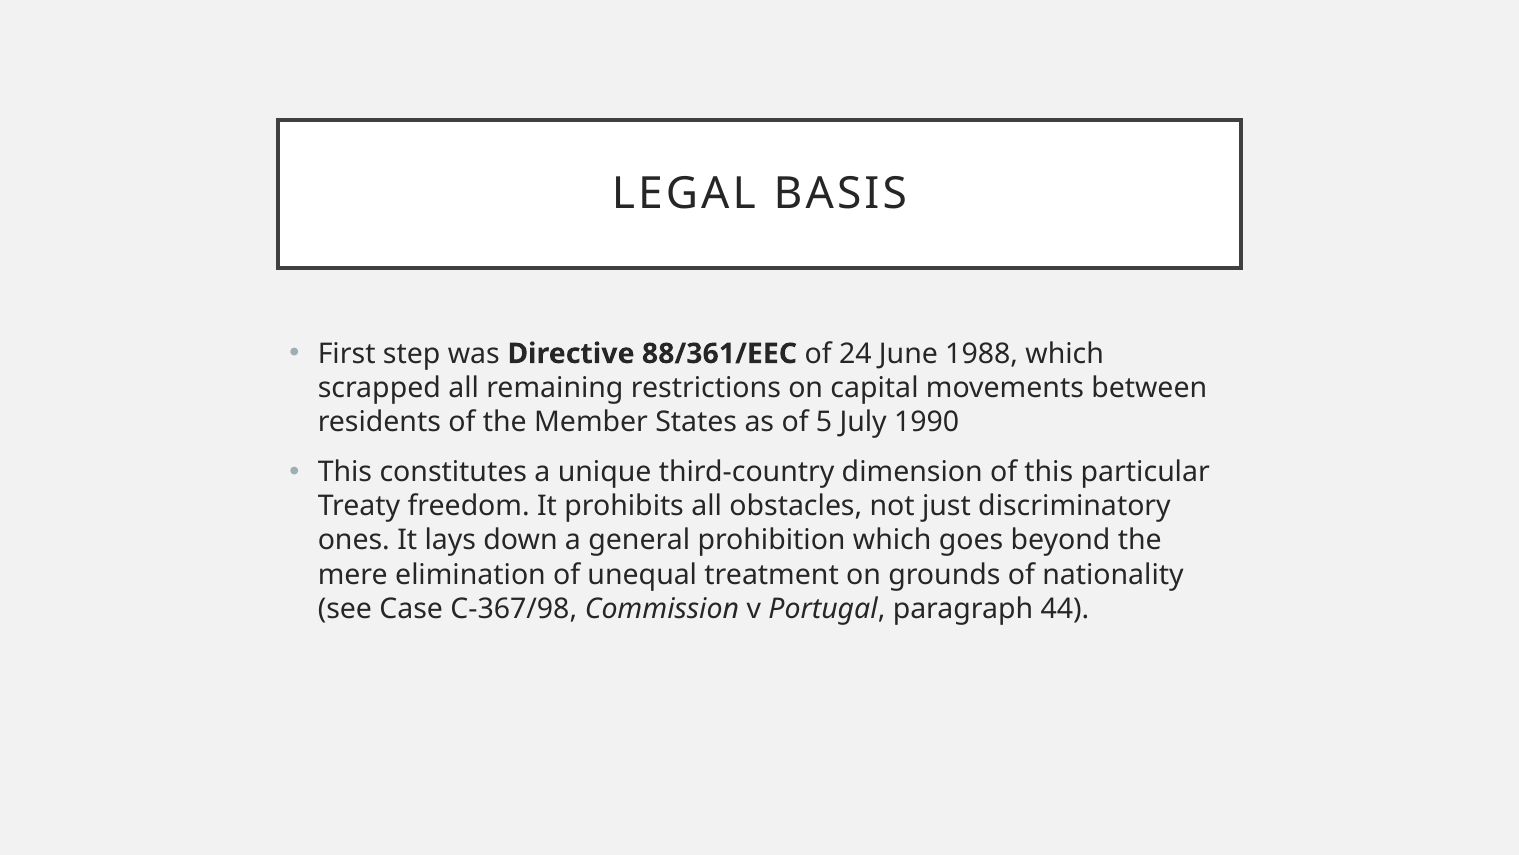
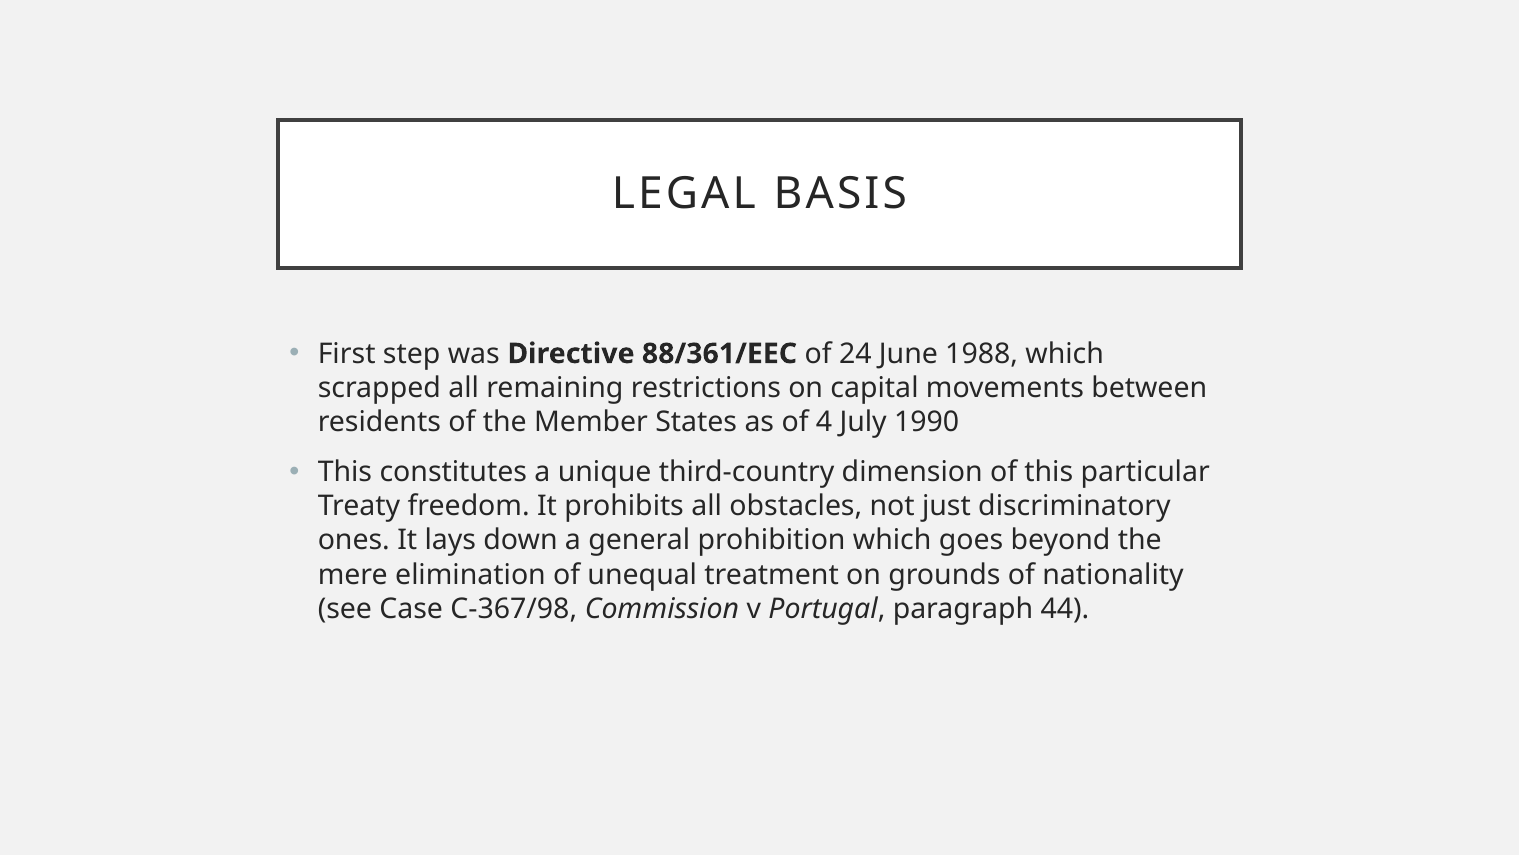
5: 5 -> 4
